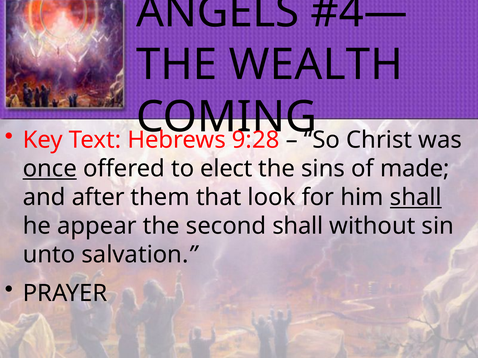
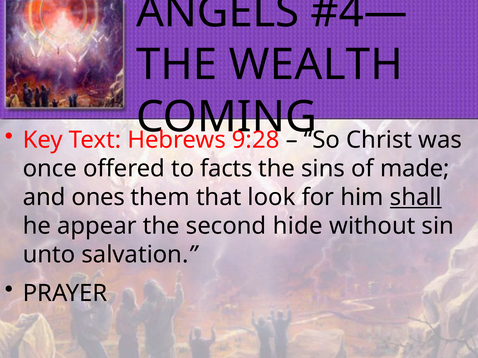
once underline: present -> none
elect: elect -> facts
after: after -> ones
second shall: shall -> hide
